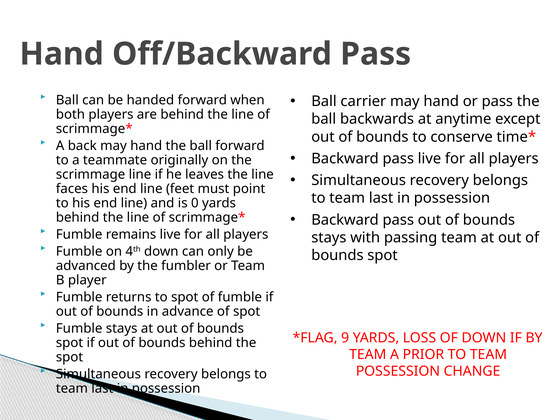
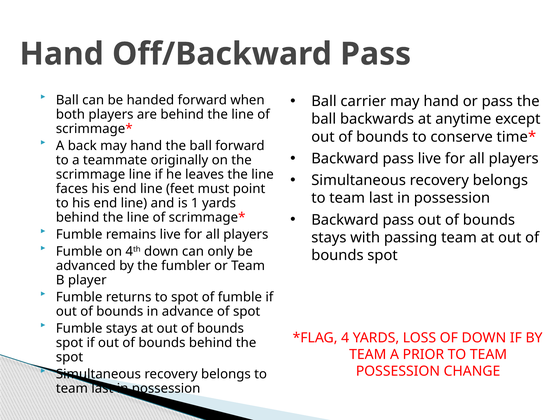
0: 0 -> 1
9: 9 -> 4
